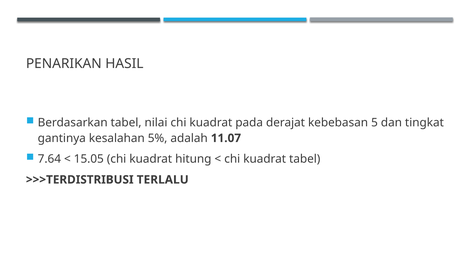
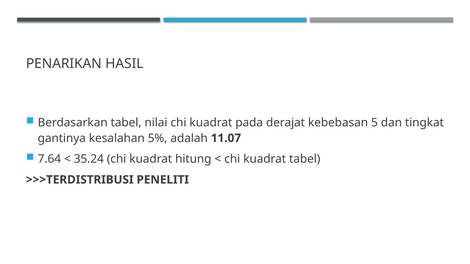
15.05: 15.05 -> 35.24
TERLALU: TERLALU -> PENELITI
